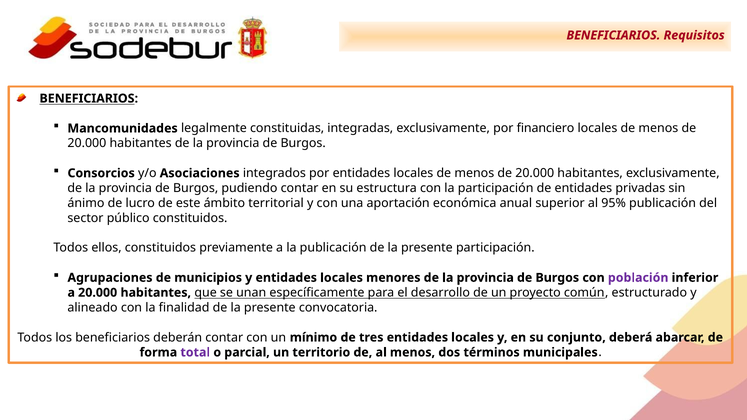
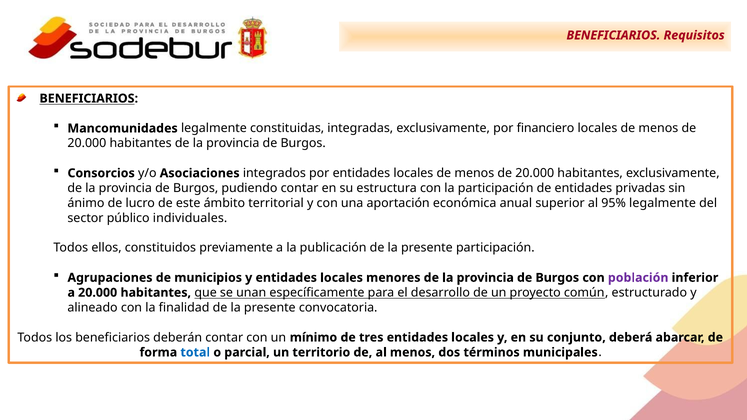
95% publicación: publicación -> legalmente
público constituidos: constituidos -> individuales
total colour: purple -> blue
